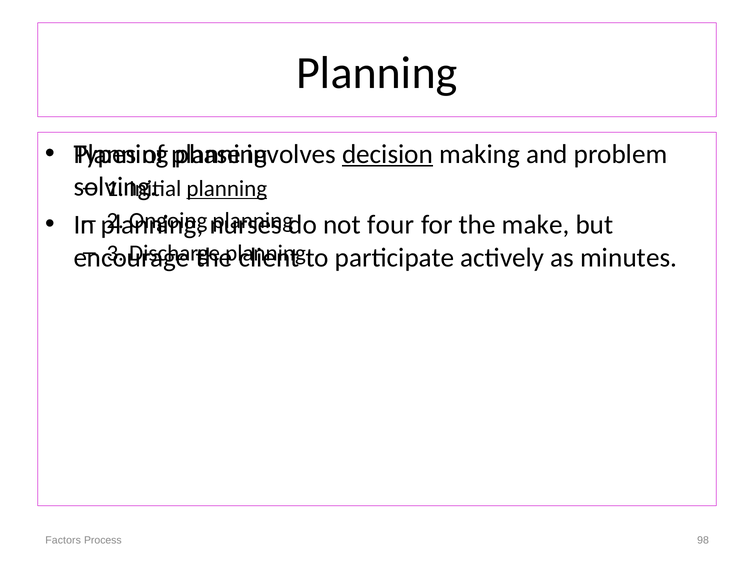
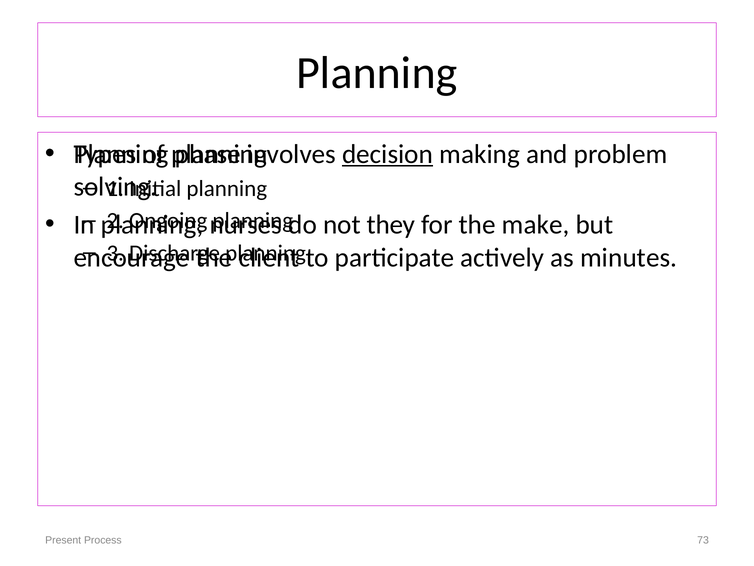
planning at (227, 188) underline: present -> none
four: four -> they
Factors: Factors -> Present
98: 98 -> 73
